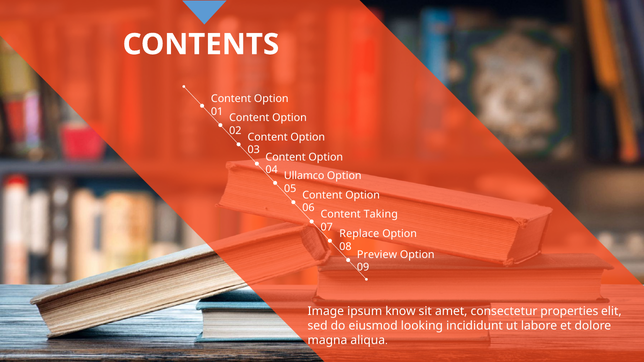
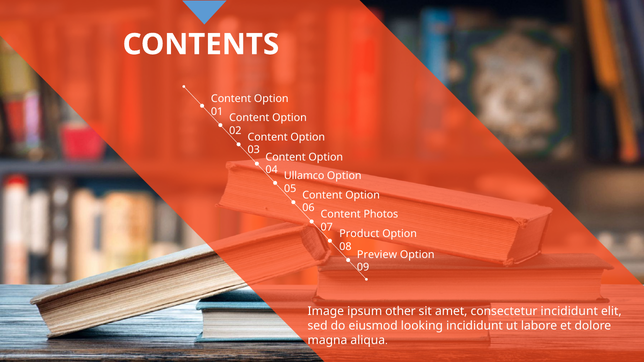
Taking: Taking -> Photos
Replace: Replace -> Product
know: know -> other
consectetur properties: properties -> incididunt
